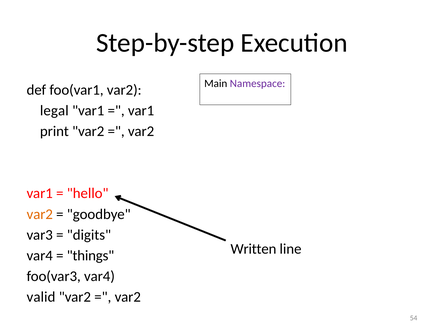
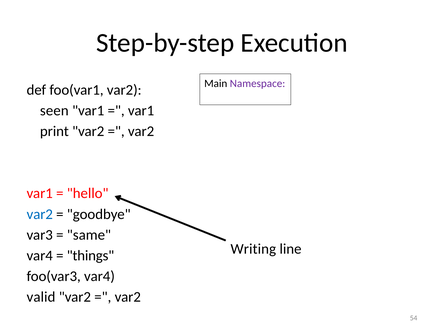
legal: legal -> seen
var2 at (40, 214) colour: orange -> blue
digits: digits -> same
Written: Written -> Writing
